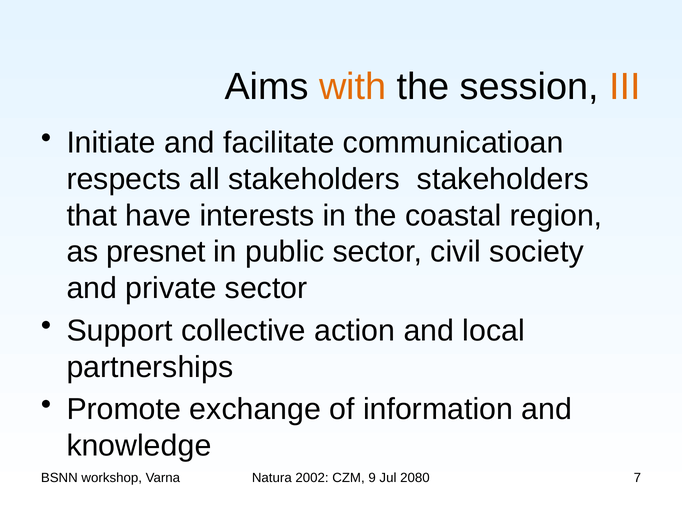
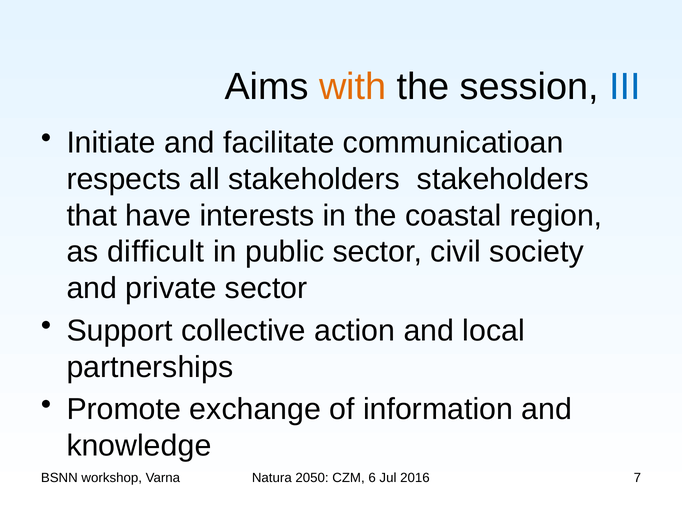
III colour: orange -> blue
presnet: presnet -> difficult
2002: 2002 -> 2050
9: 9 -> 6
2080: 2080 -> 2016
